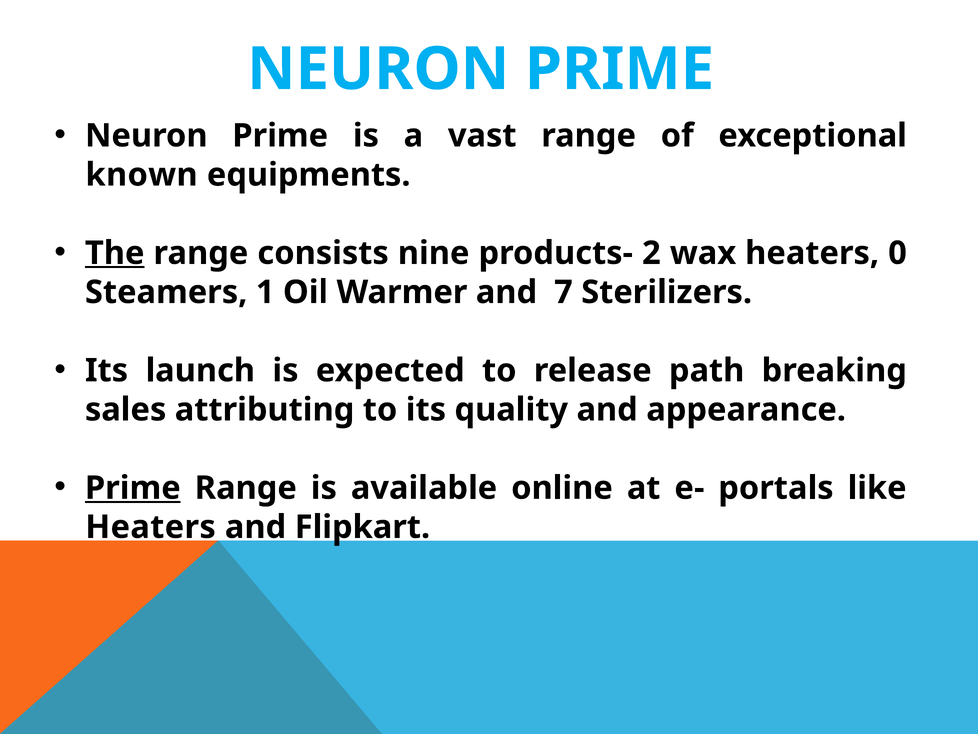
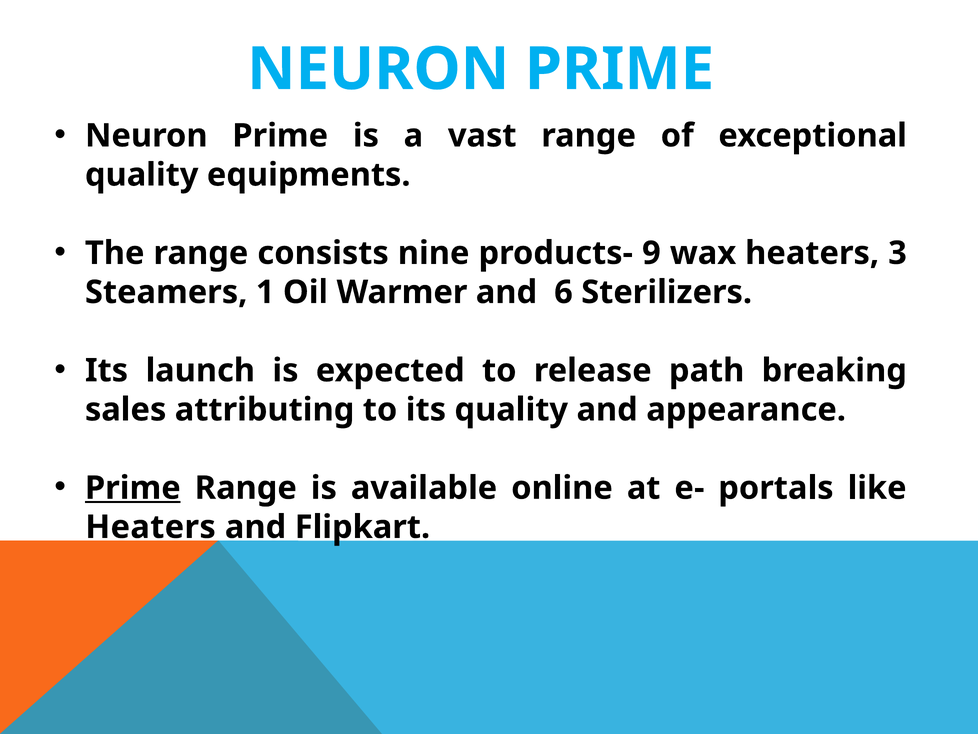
known at (142, 175): known -> quality
The underline: present -> none
2: 2 -> 9
0: 0 -> 3
7: 7 -> 6
